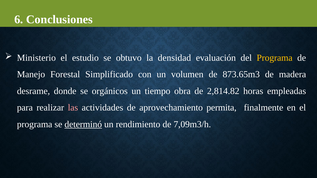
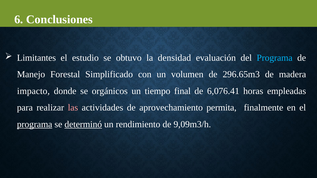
Ministerio: Ministerio -> Limitantes
Programa at (275, 58) colour: yellow -> light blue
873.65m3: 873.65m3 -> 296.65m3
desrame: desrame -> impacto
obra: obra -> final
2,814.82: 2,814.82 -> 6,076.41
programa at (35, 124) underline: none -> present
7,09m3/h: 7,09m3/h -> 9,09m3/h
